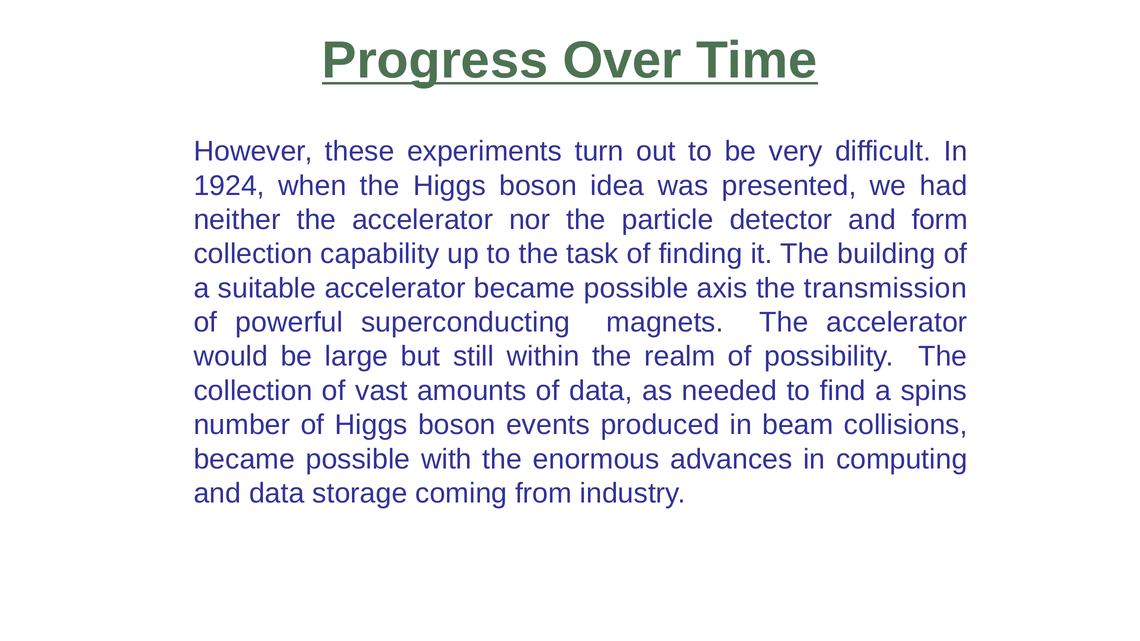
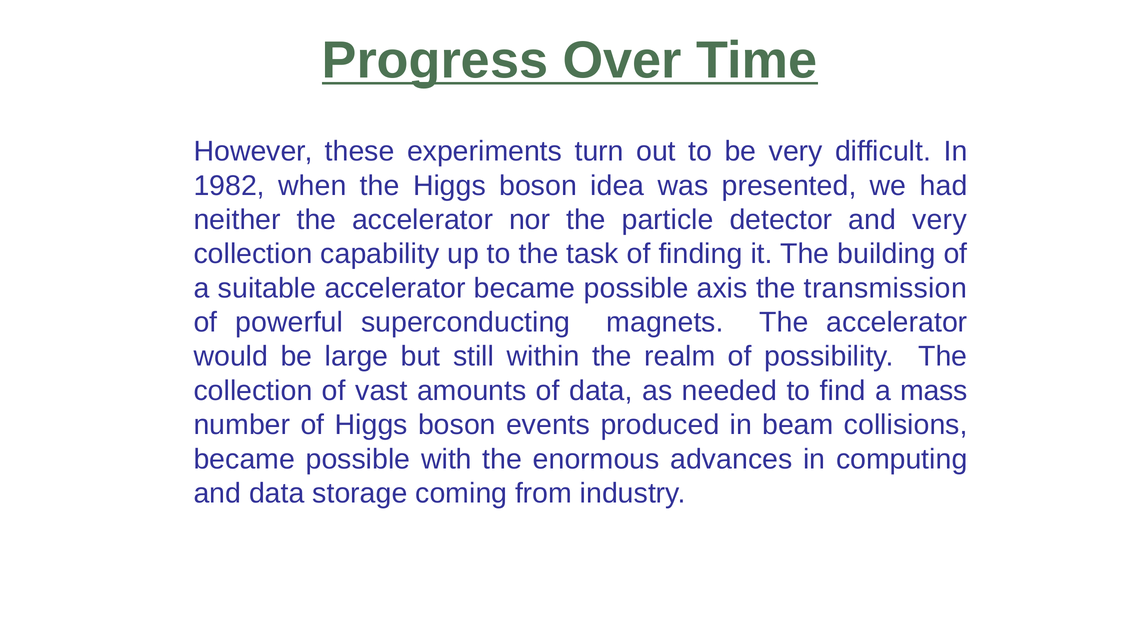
1924: 1924 -> 1982
and form: form -> very
spins: spins -> mass
